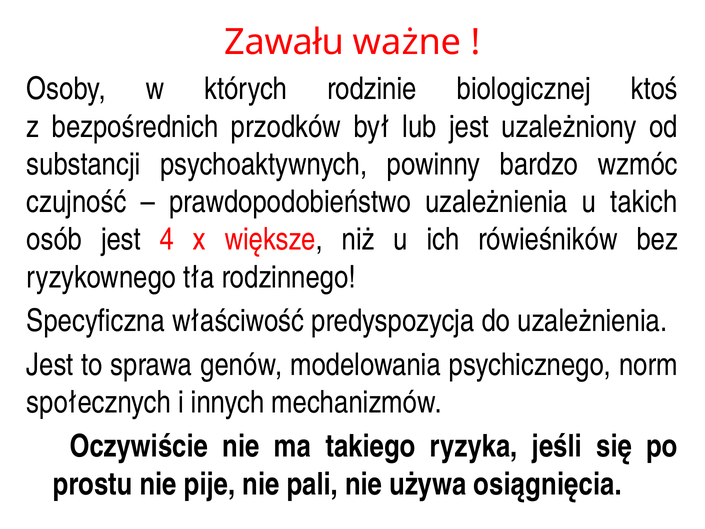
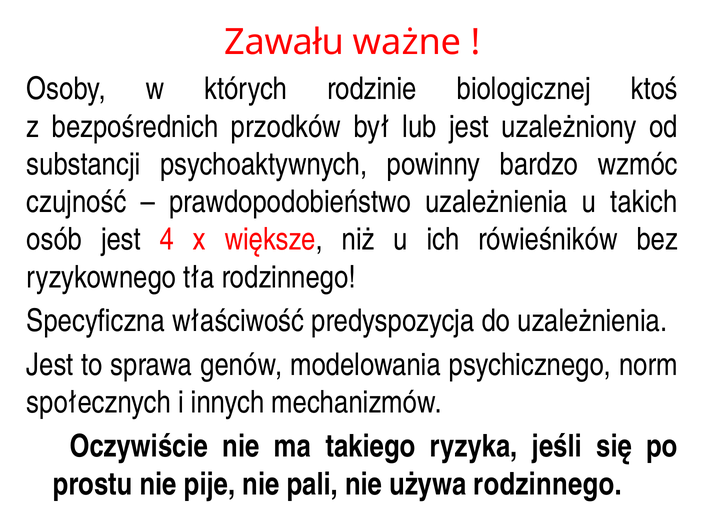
używa osiągnięcia: osiągnięcia -> rodzinnego
